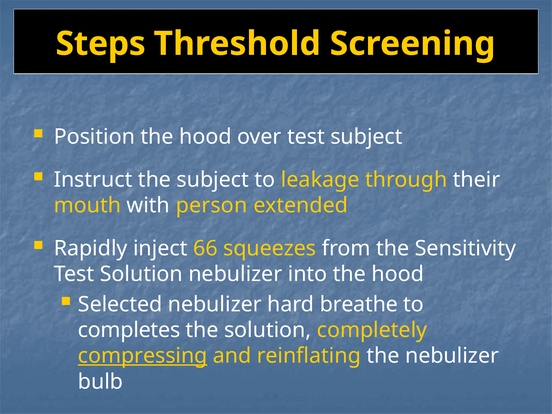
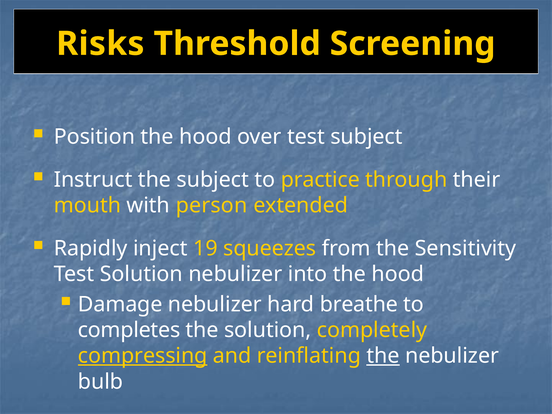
Steps: Steps -> Risks
leakage: leakage -> practice
66: 66 -> 19
Selected: Selected -> Damage
the at (383, 356) underline: none -> present
